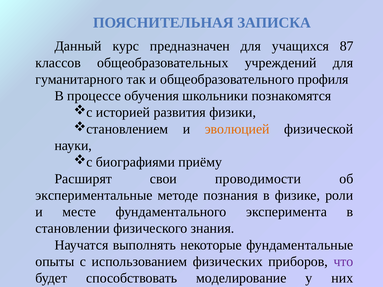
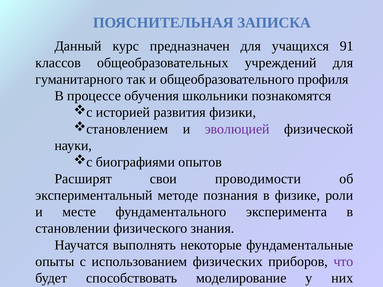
87: 87 -> 91
эволюцией colour: orange -> purple
приёму: приёму -> опытов
экспериментальные: экспериментальные -> экспериментальный
